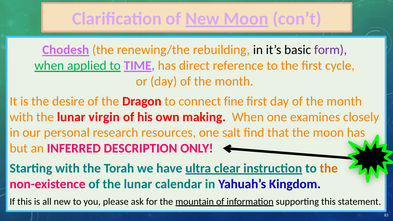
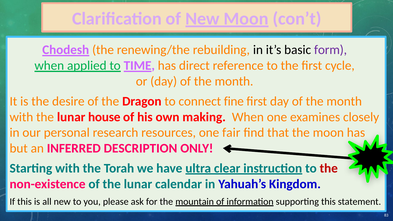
virgin: virgin -> house
salt: salt -> fair
the at (329, 168) colour: orange -> red
